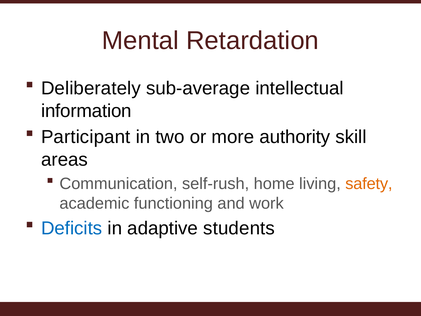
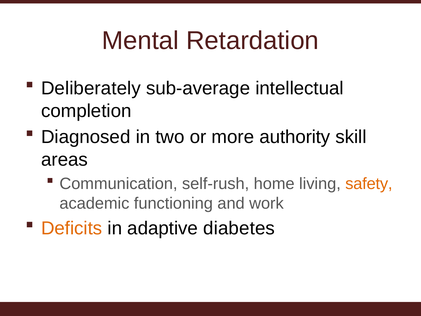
information: information -> completion
Participant: Participant -> Diagnosed
Deficits colour: blue -> orange
students: students -> diabetes
